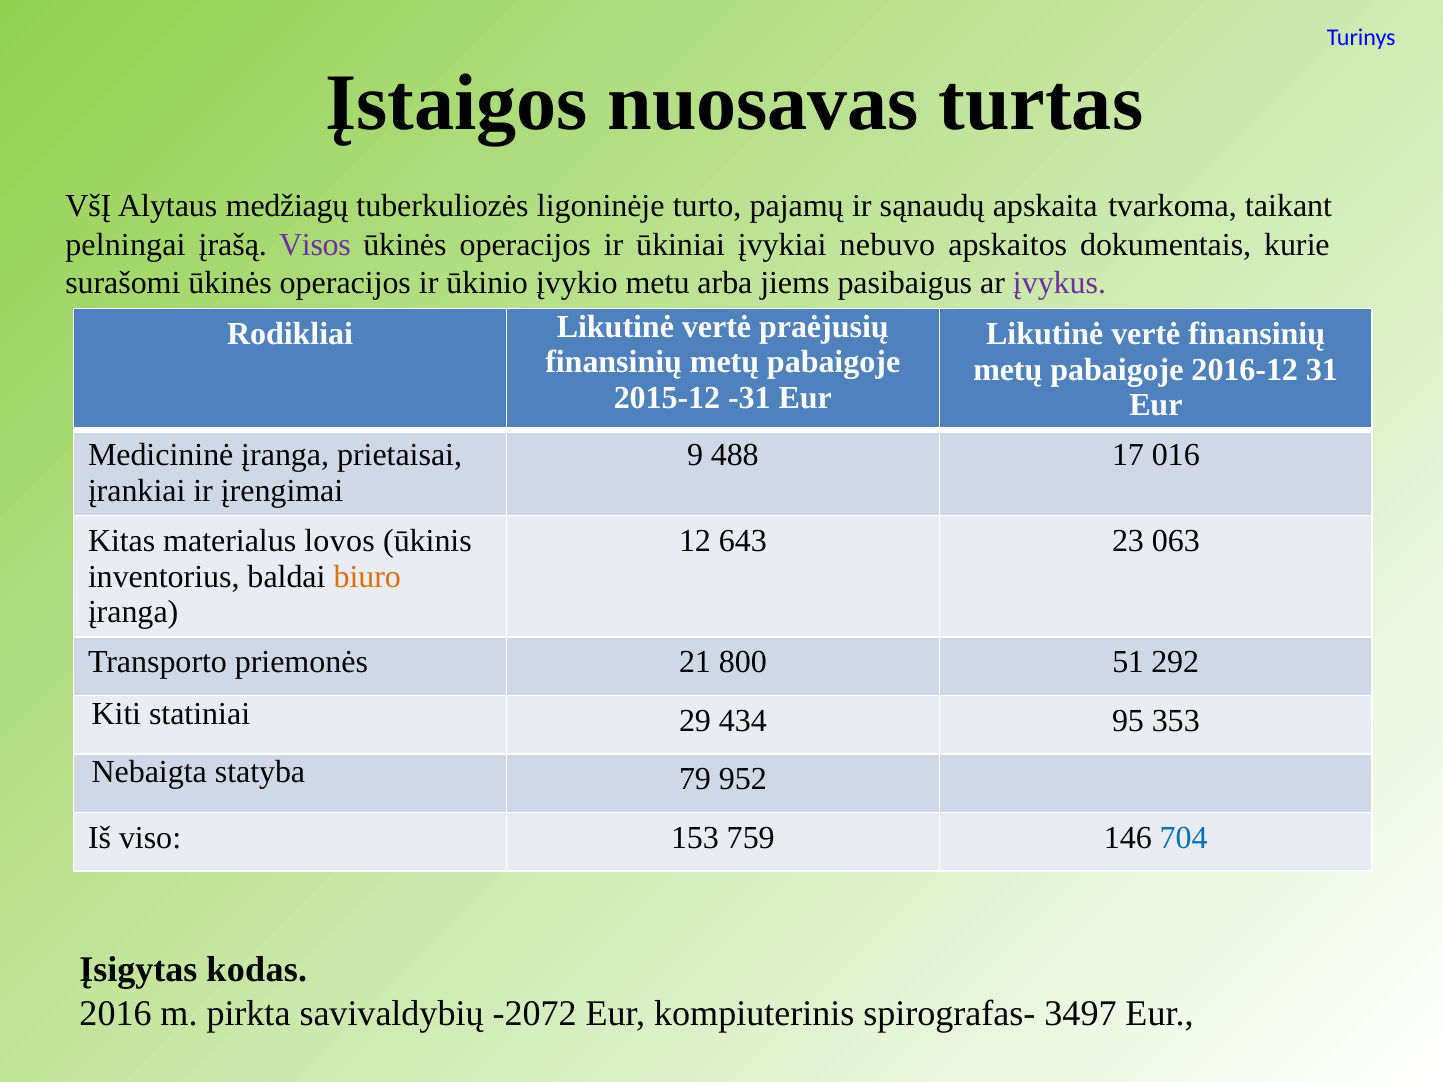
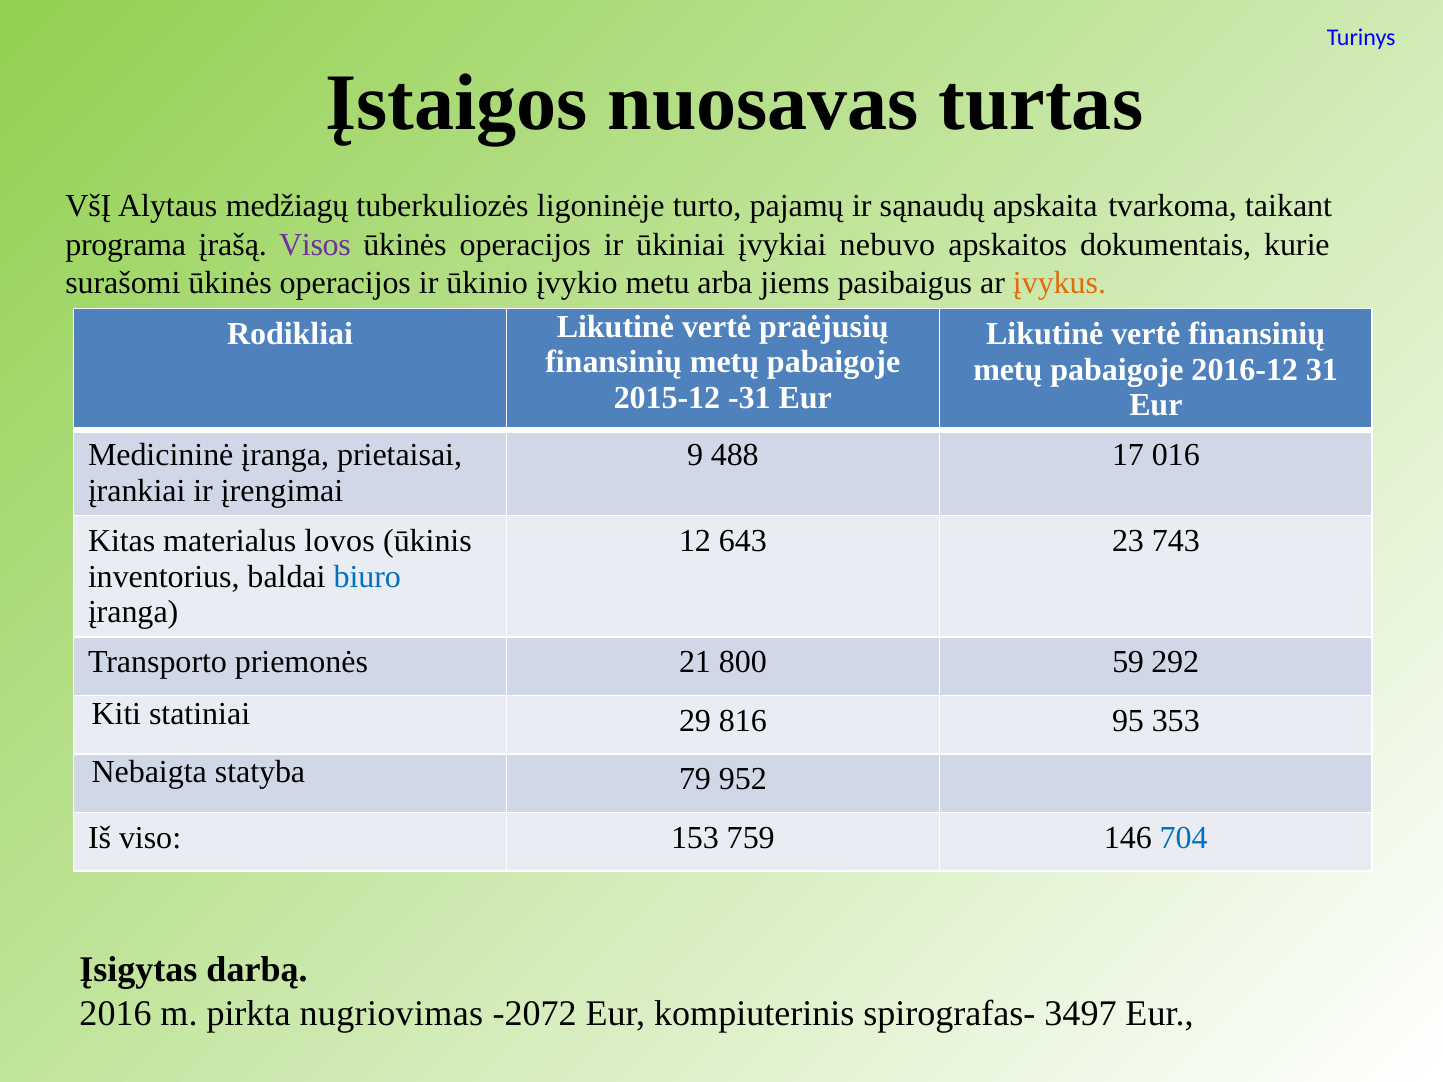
pelningai: pelningai -> programa
įvykus colour: purple -> orange
063: 063 -> 743
biuro colour: orange -> blue
51: 51 -> 59
434: 434 -> 816
kodas: kodas -> darbą
savivaldybių: savivaldybių -> nugriovimas
